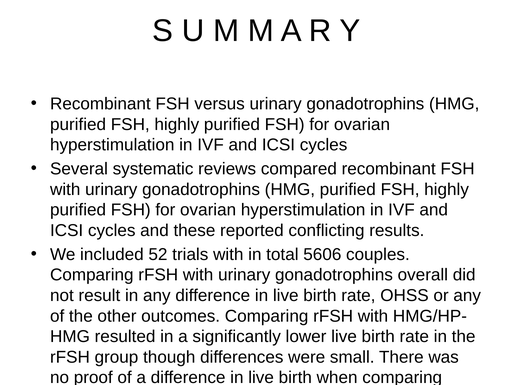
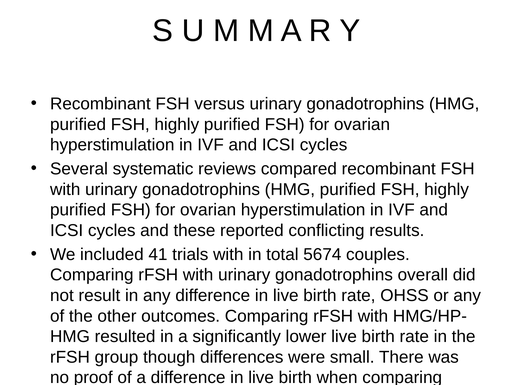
52: 52 -> 41
5606: 5606 -> 5674
